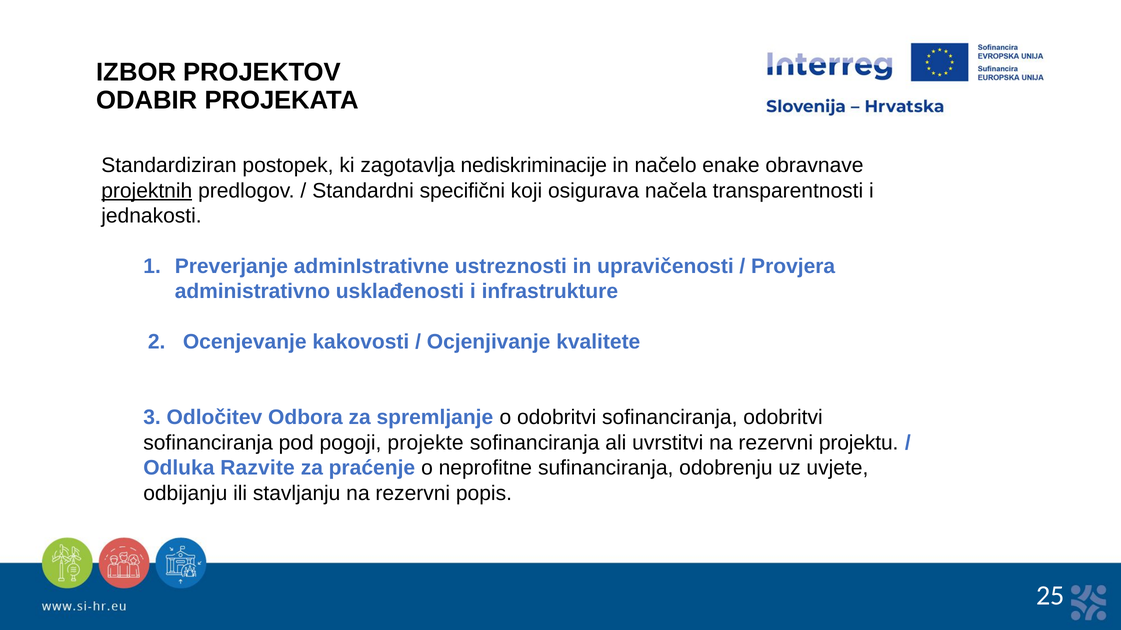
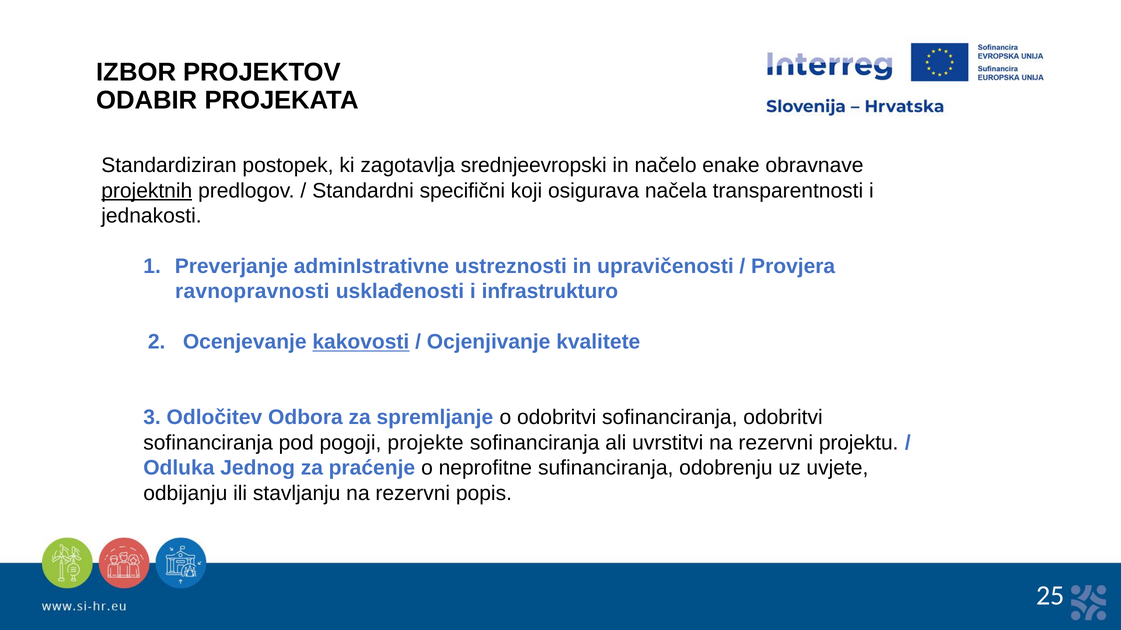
nediskriminacije: nediskriminacije -> srednjeevropski
administrativno: administrativno -> ravnopravnosti
infrastrukture: infrastrukture -> infrastrukturo
kakovosti underline: none -> present
Razvite: Razvite -> Jednog
